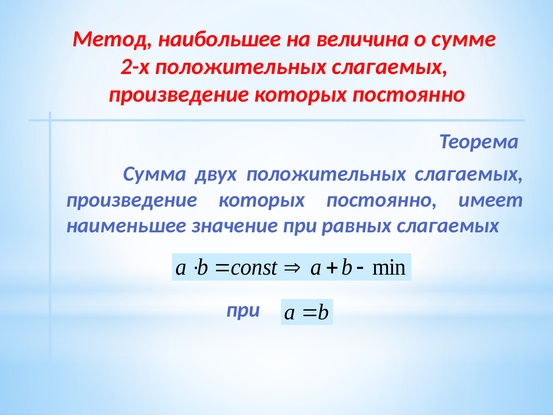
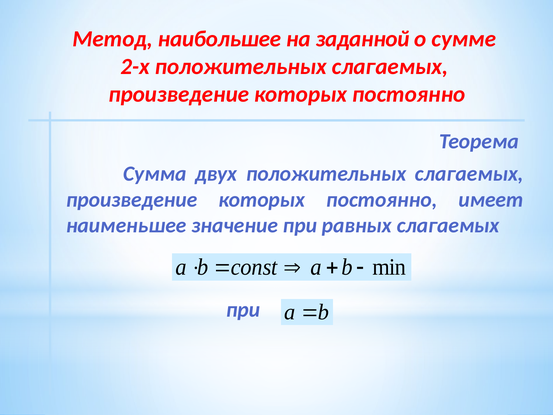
величина: величина -> заданной
